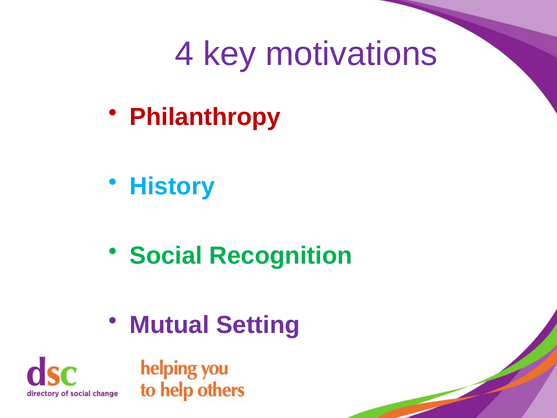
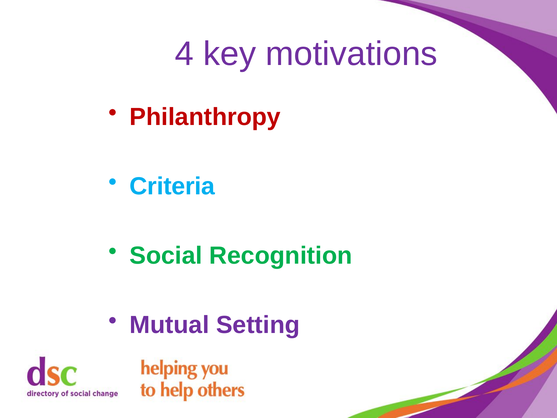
History: History -> Criteria
